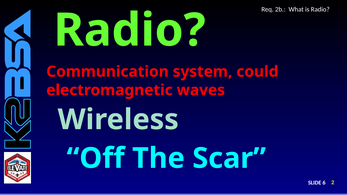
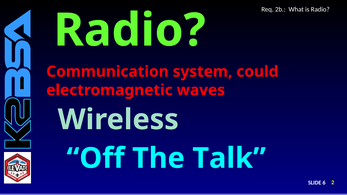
Scar: Scar -> Talk
